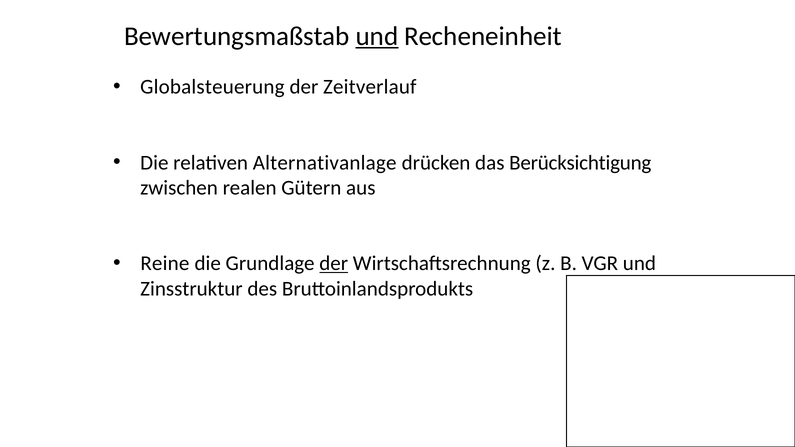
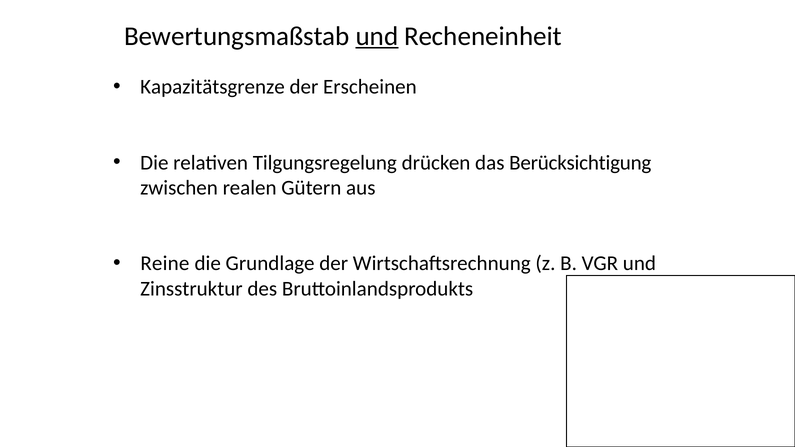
Globalsteuerung: Globalsteuerung -> Kapazitätsgrenze
Zeitverlauf: Zeitverlauf -> Erscheinen
Alternativanlage: Alternativanlage -> Tilgungsregelung
der at (334, 264) underline: present -> none
